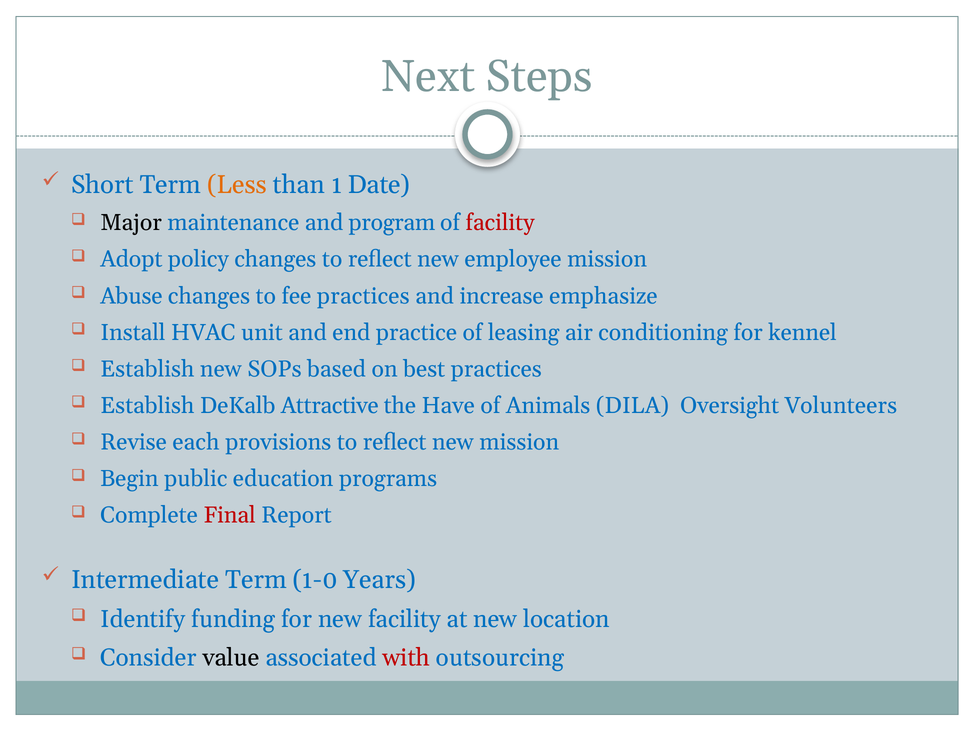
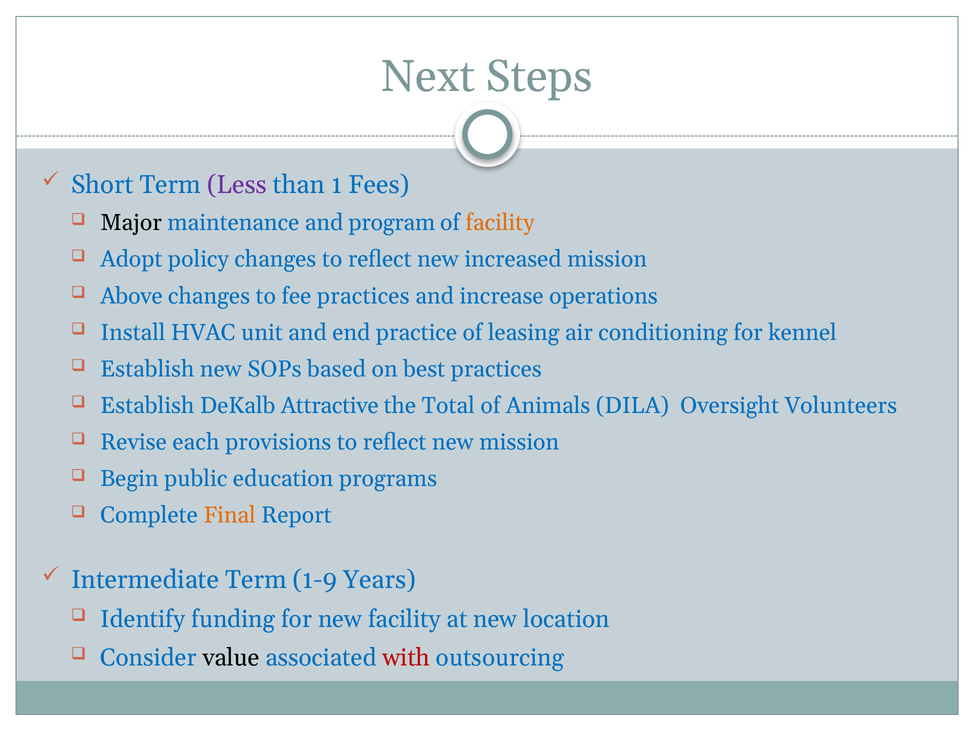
Less colour: orange -> purple
Date: Date -> Fees
facility at (500, 223) colour: red -> orange
employee: employee -> increased
Abuse: Abuse -> Above
emphasize: emphasize -> operations
Have: Have -> Total
Final colour: red -> orange
1-0: 1-0 -> 1-9
